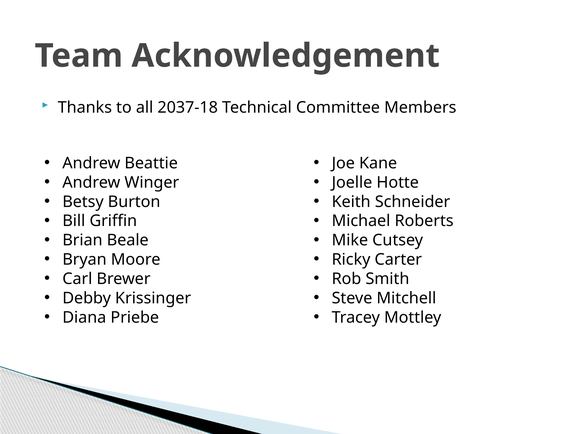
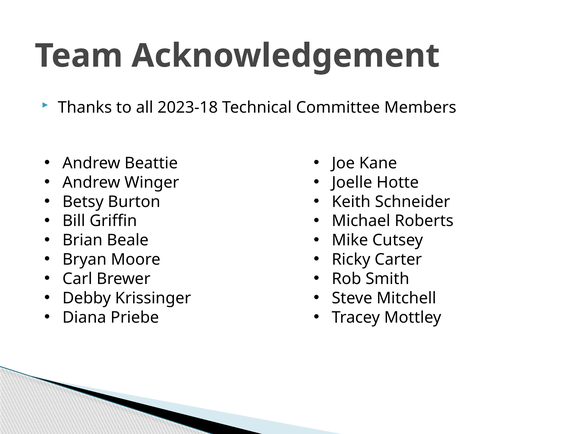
2037-18: 2037-18 -> 2023-18
